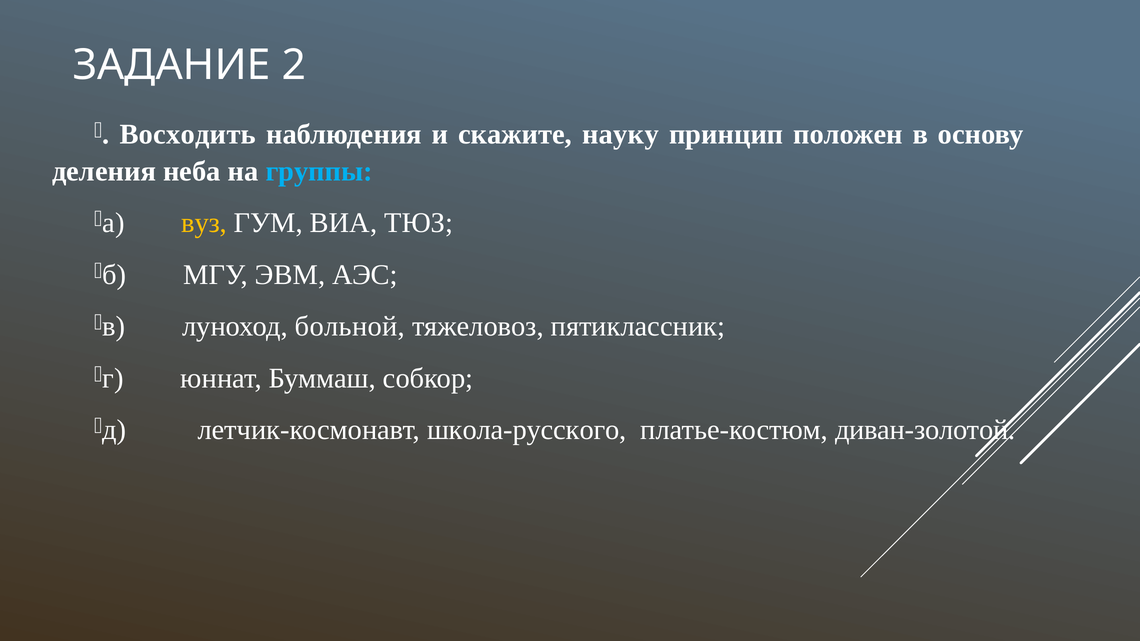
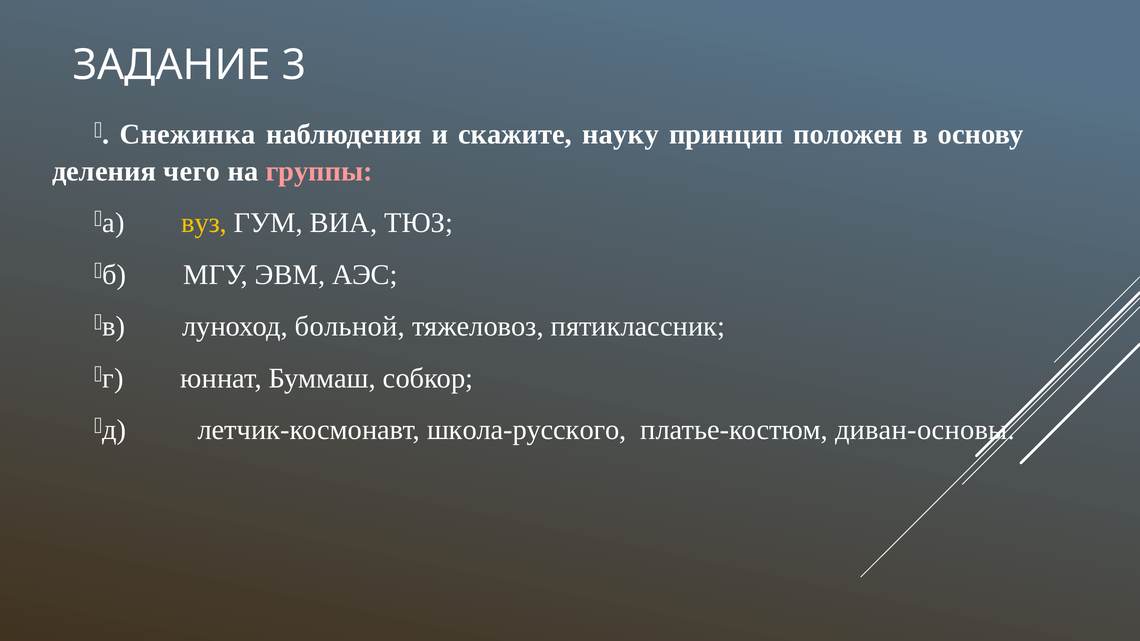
2: 2 -> 3
Восходить: Восходить -> Снежинка
неба: неба -> чего
группы colour: light blue -> pink
диван-золотой: диван-золотой -> диван-основы
